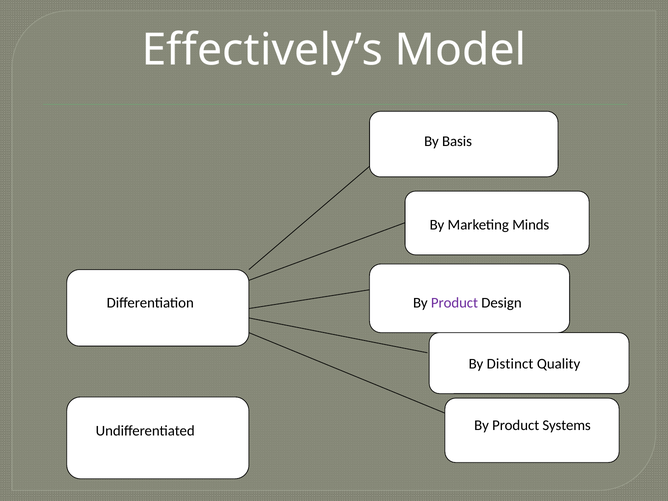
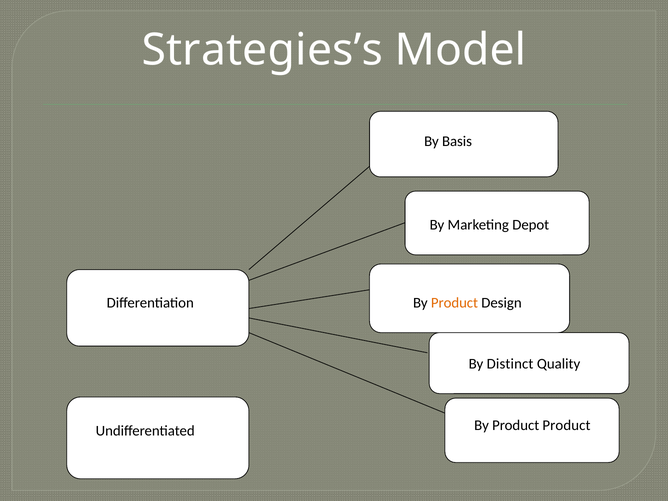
Effectively’s: Effectively’s -> Strategies’s
Minds: Minds -> Depot
Product at (454, 303) colour: purple -> orange
Product Systems: Systems -> Product
